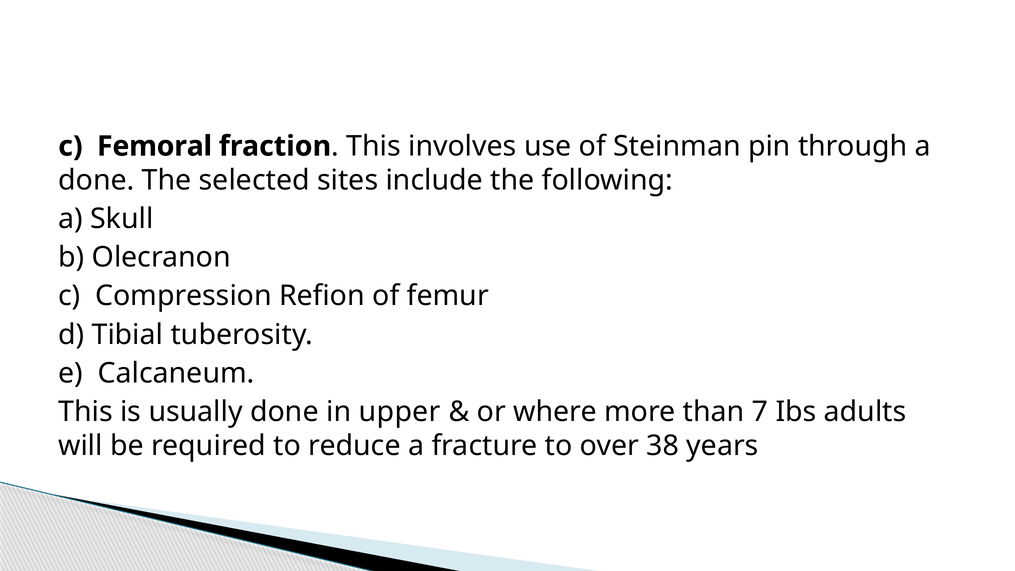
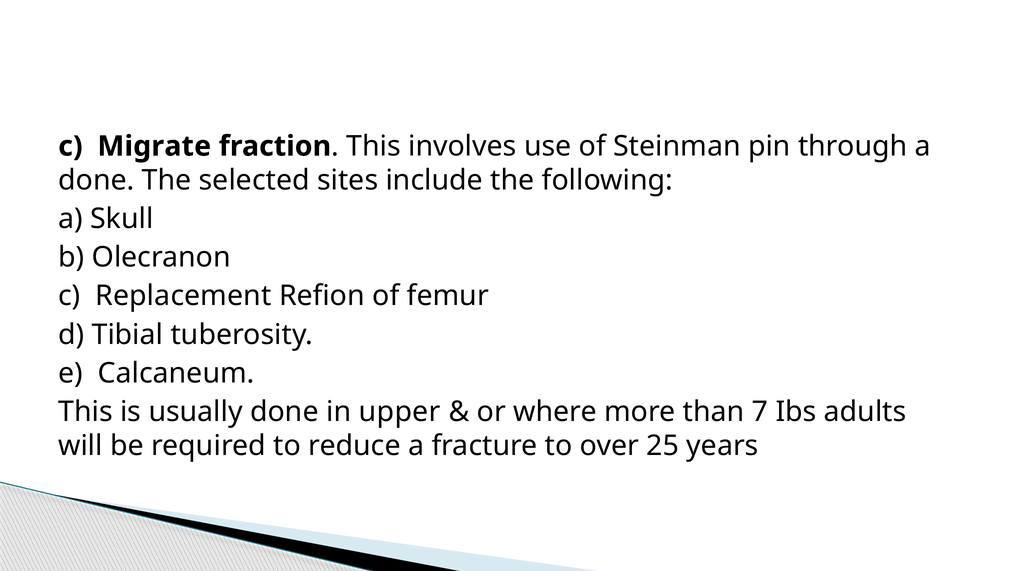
Femoral: Femoral -> Migrate
Compression: Compression -> Replacement
38: 38 -> 25
